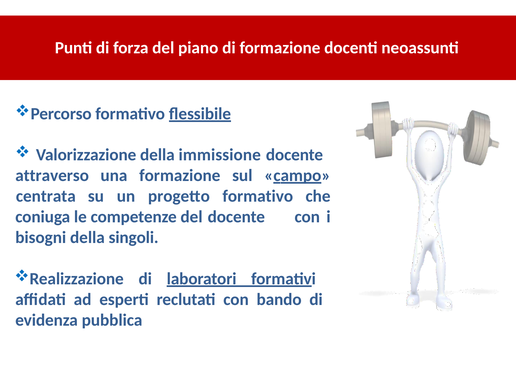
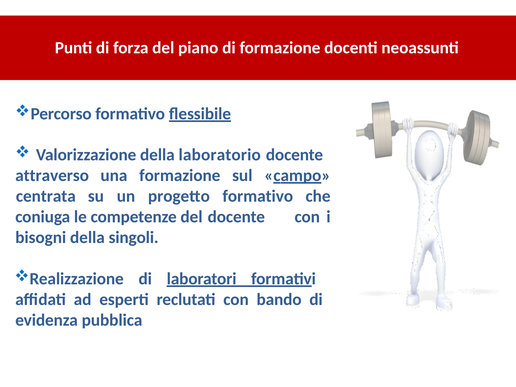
immissione: immissione -> laboratorio
